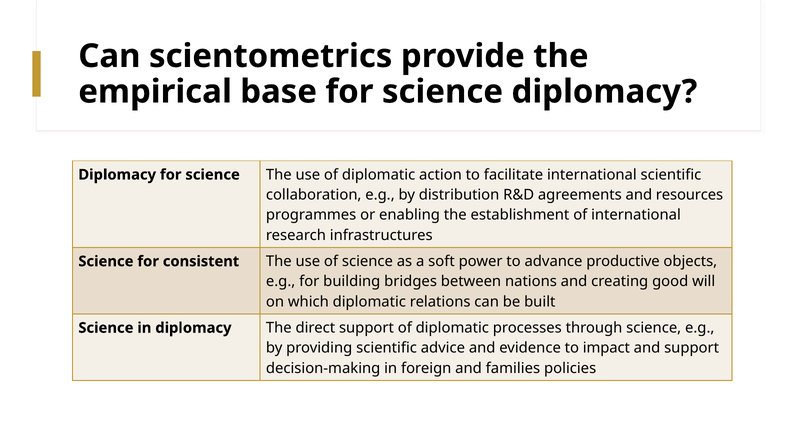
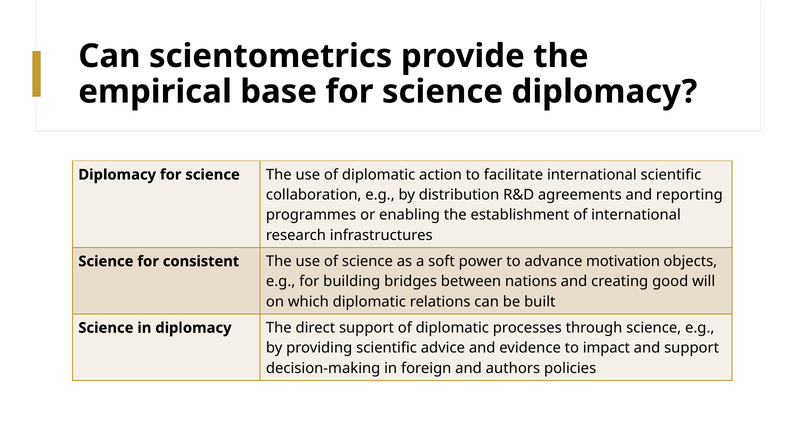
resources: resources -> reporting
productive: productive -> motivation
families: families -> authors
